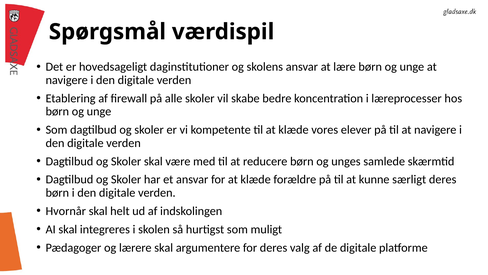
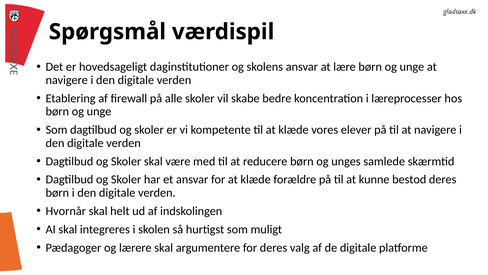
særligt: særligt -> bestod
